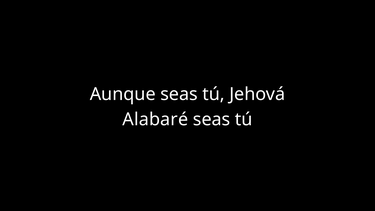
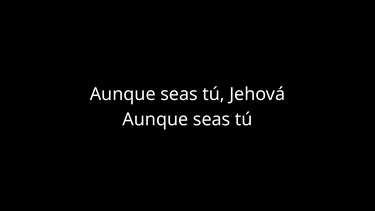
Alabaré at (155, 119): Alabaré -> Aunque
